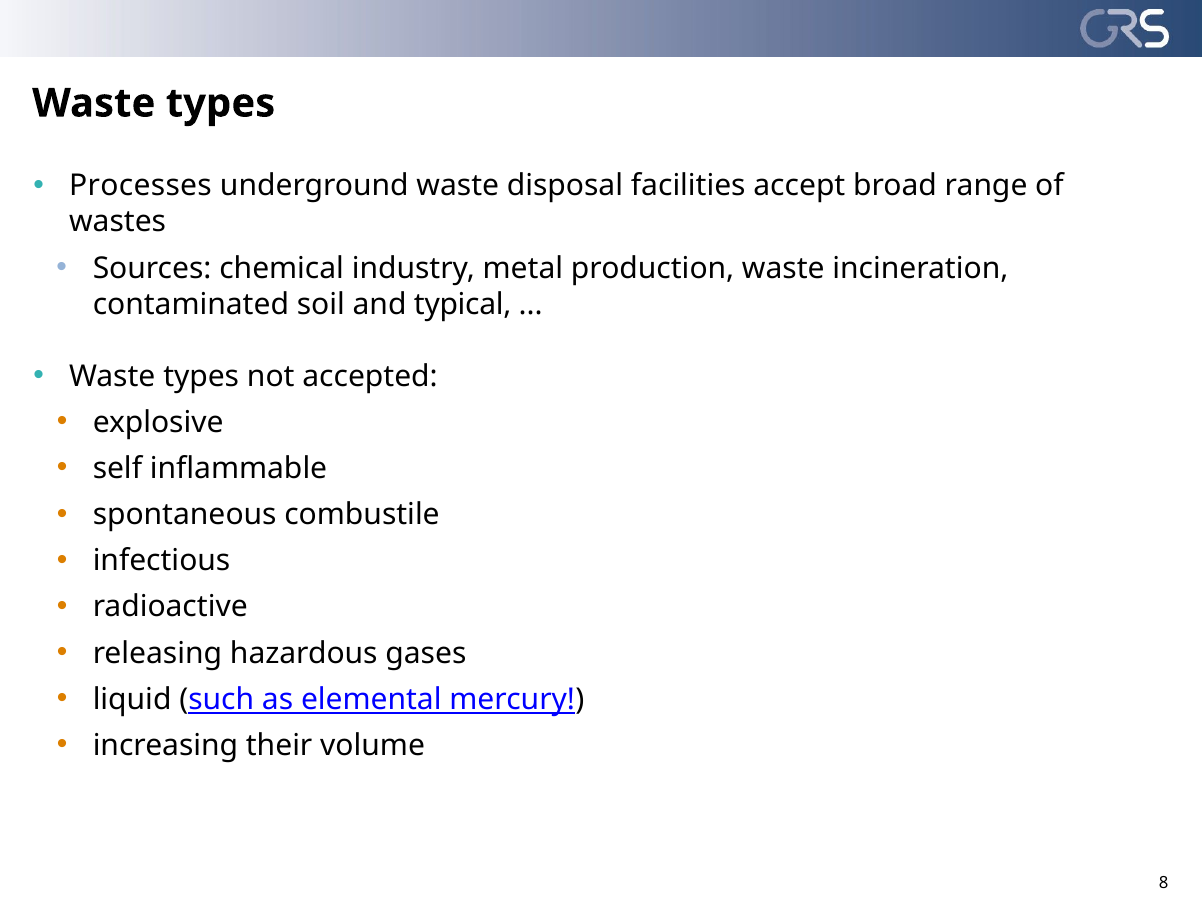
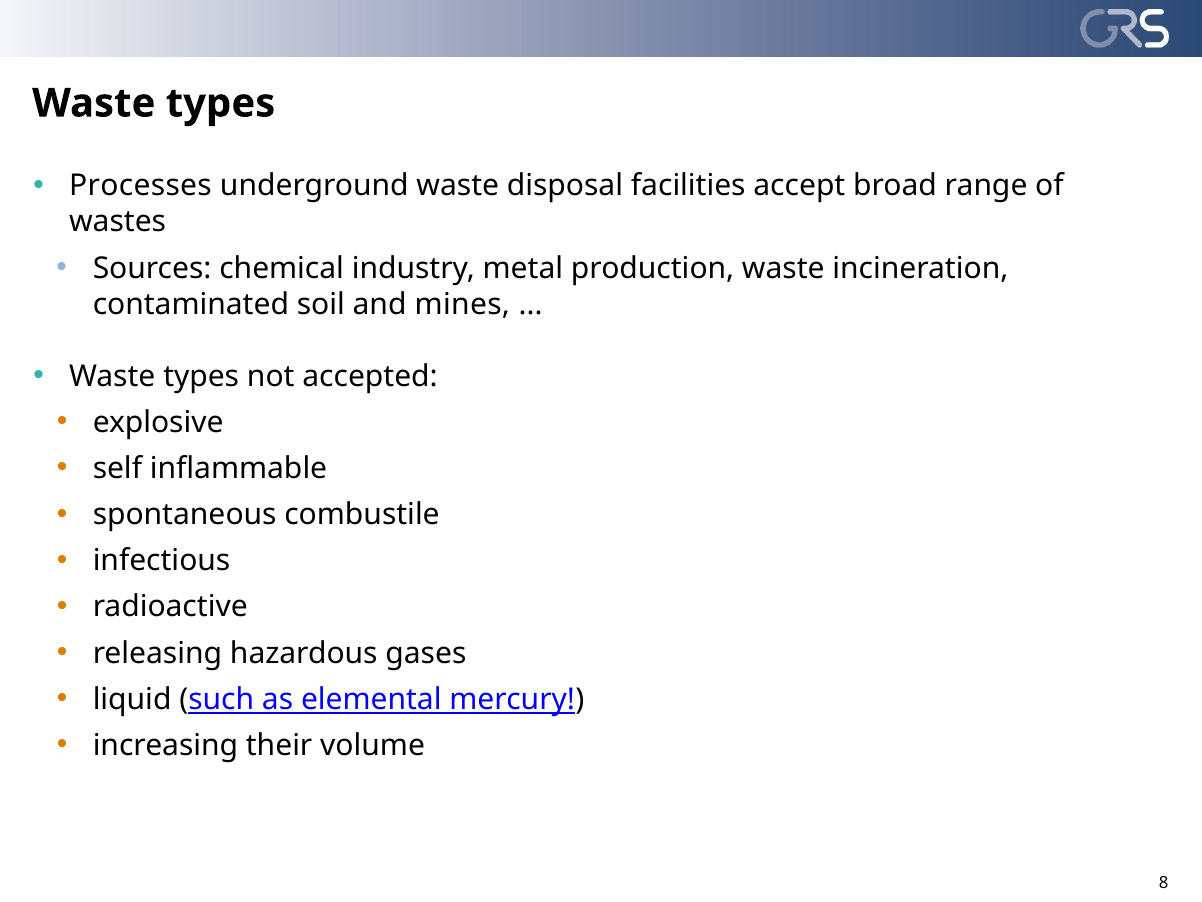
typical: typical -> mines
